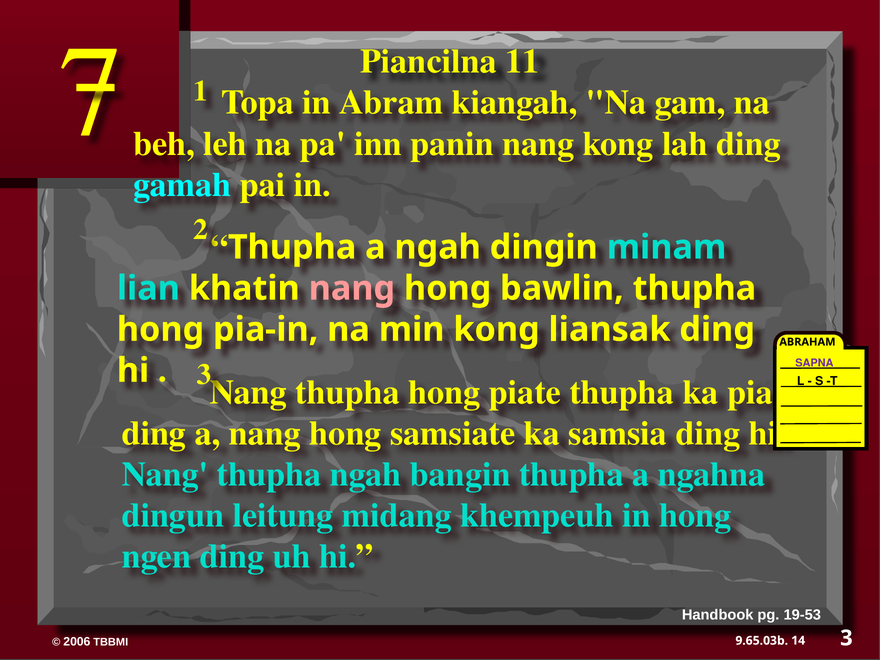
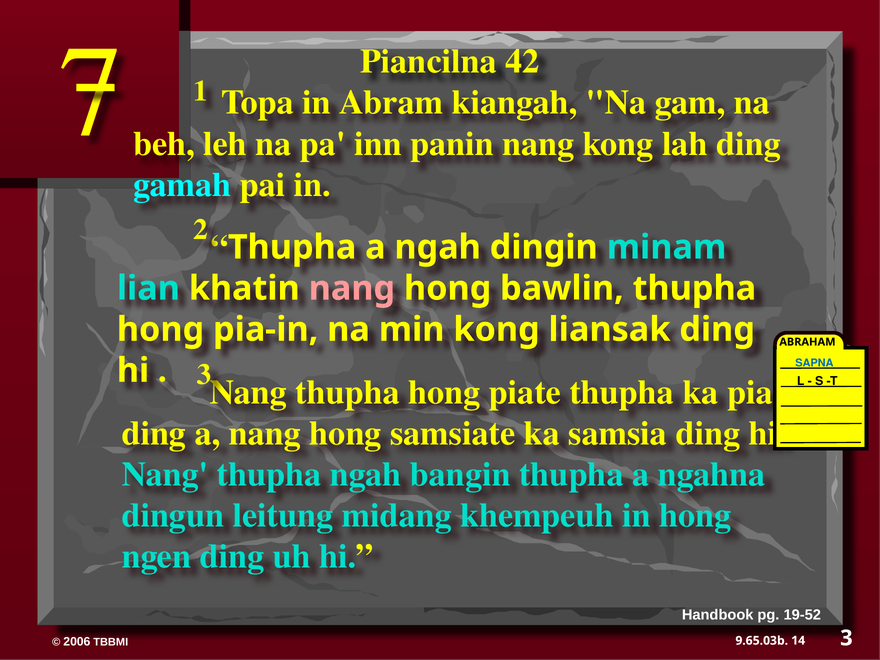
11: 11 -> 42
SAPNA colour: purple -> blue
19-53: 19-53 -> 19-52
